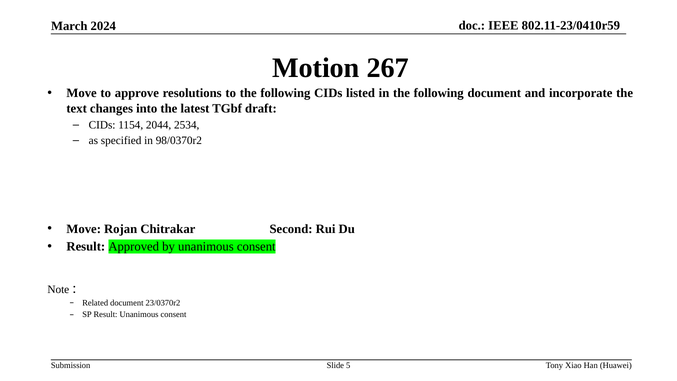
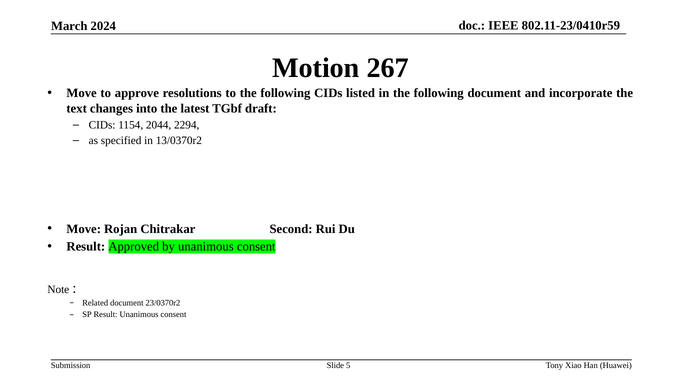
2534: 2534 -> 2294
98/0370r2: 98/0370r2 -> 13/0370r2
